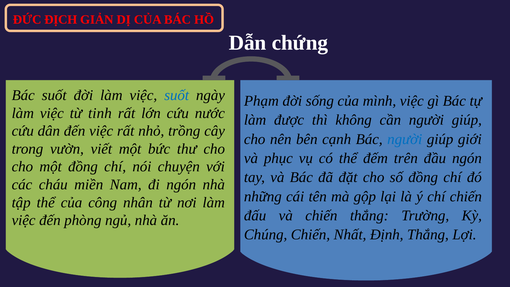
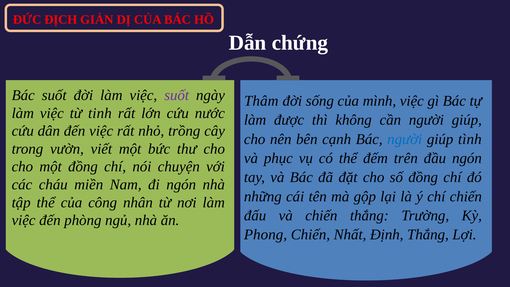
suốt at (177, 95) colour: blue -> purple
Phạm: Phạm -> Thâm
giới: giới -> tình
Chúng: Chúng -> Phong
